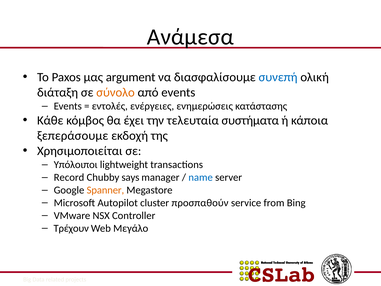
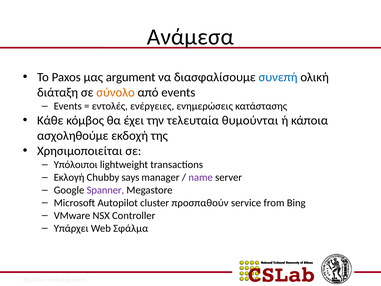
συστήματα: συστήματα -> θυμούνται
ξεπεράσουμε: ξεπεράσουμε -> ασχοληθούμε
Record: Record -> Εκλογή
name colour: blue -> purple
Spanner colour: orange -> purple
Τρέχουν: Τρέχουν -> Υπάρχει
Μεγάλο: Μεγάλο -> Σφάλμα
